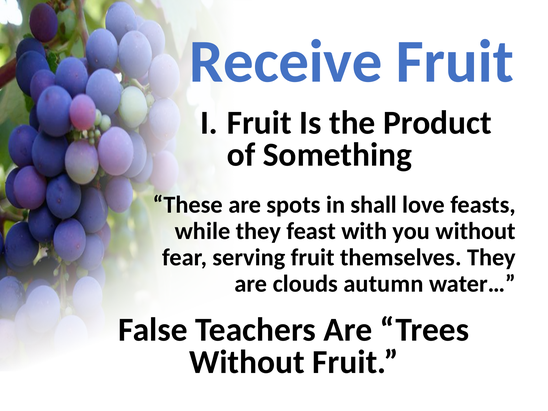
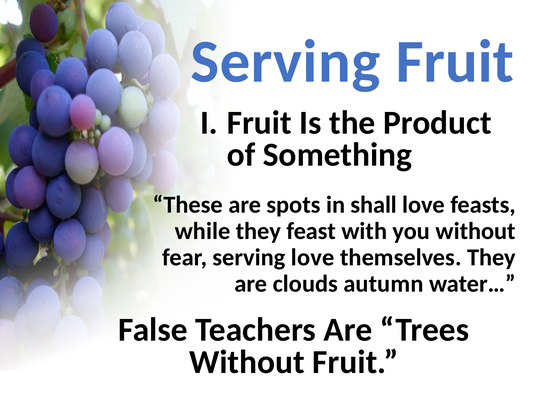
Receive at (286, 62): Receive -> Serving
serving fruit: fruit -> love
